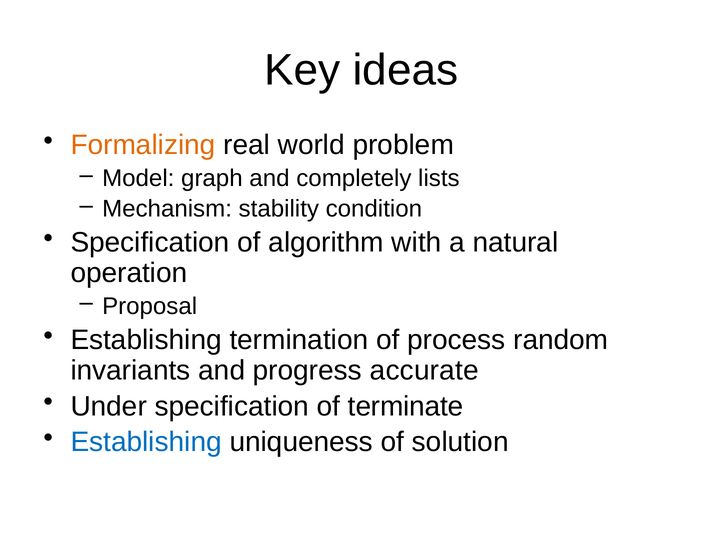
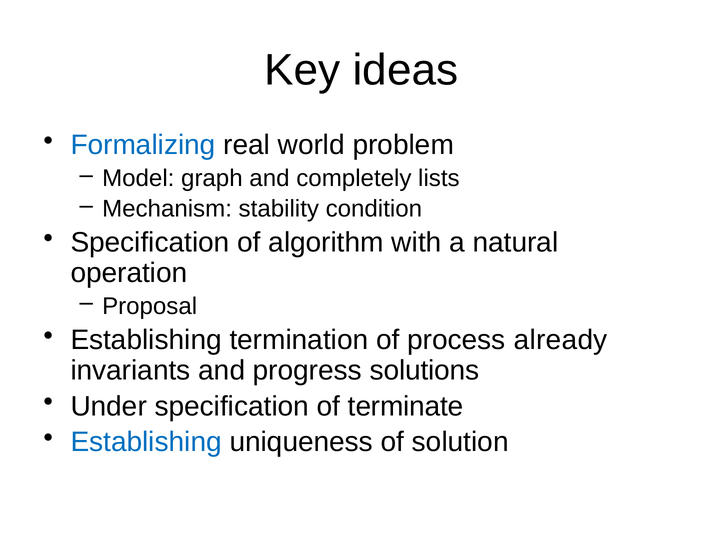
Formalizing colour: orange -> blue
random: random -> already
accurate: accurate -> solutions
